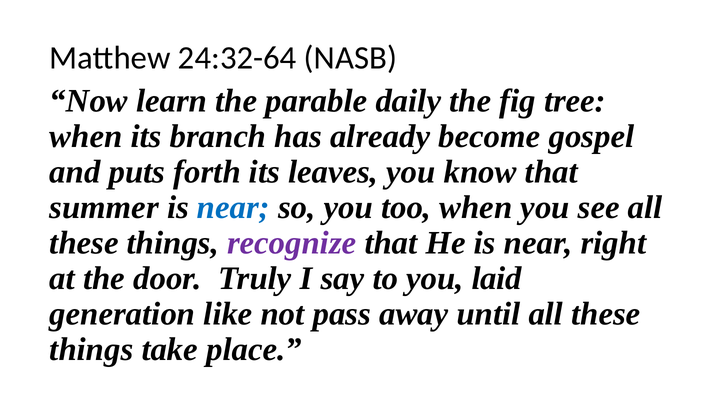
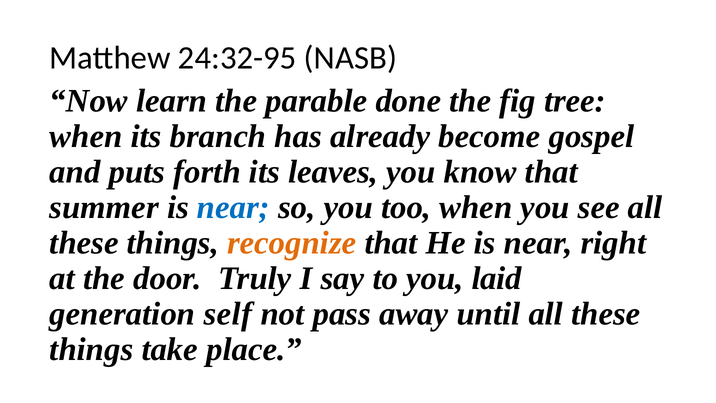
24:32-64: 24:32-64 -> 24:32-95
daily: daily -> done
recognize colour: purple -> orange
like: like -> self
